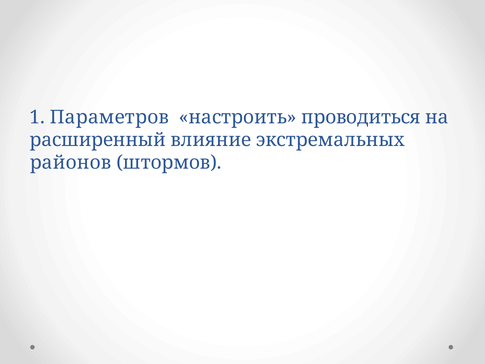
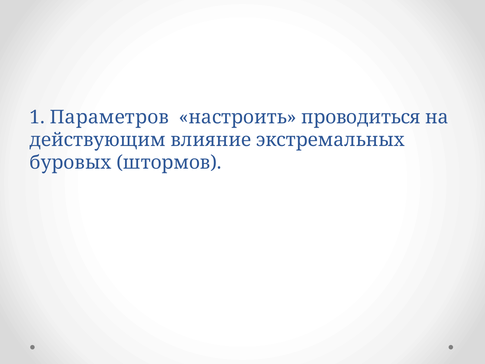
расширенный: расширенный -> действующим
районов: районов -> буровых
